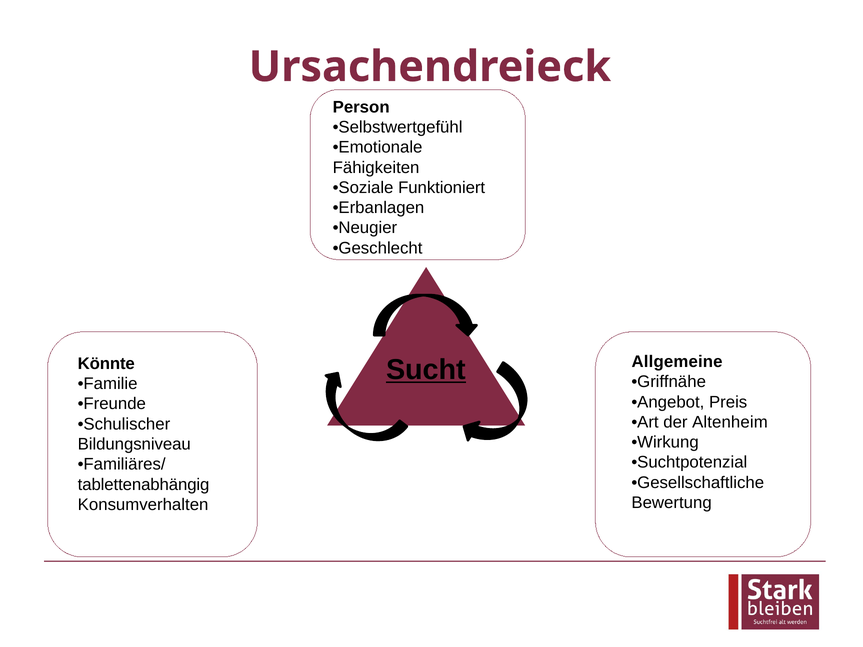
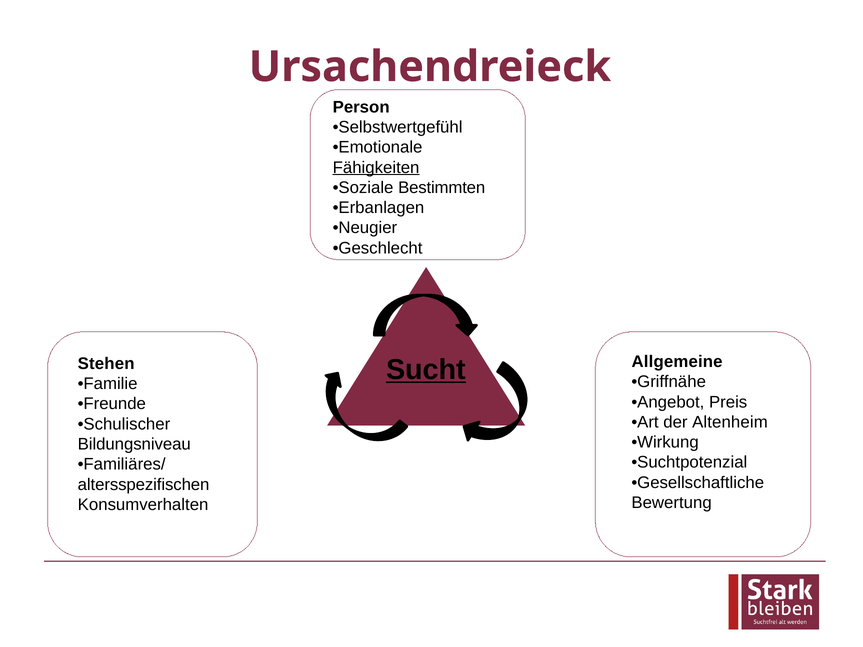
Fähigkeiten underline: none -> present
Funktioniert: Funktioniert -> Bestimmten
Könnte: Könnte -> Stehen
tablettenabhängig: tablettenabhängig -> altersspezifischen
